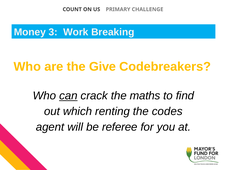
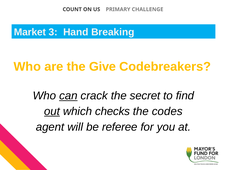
Money: Money -> Market
Work: Work -> Hand
maths: maths -> secret
out underline: none -> present
renting: renting -> checks
